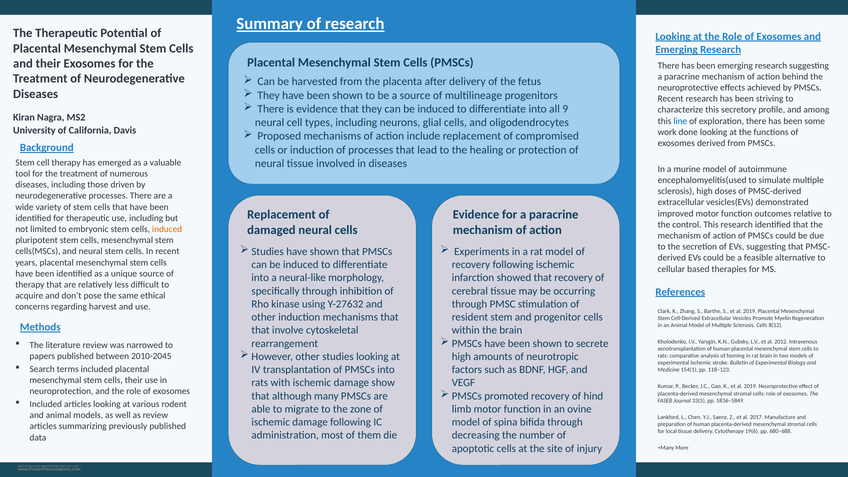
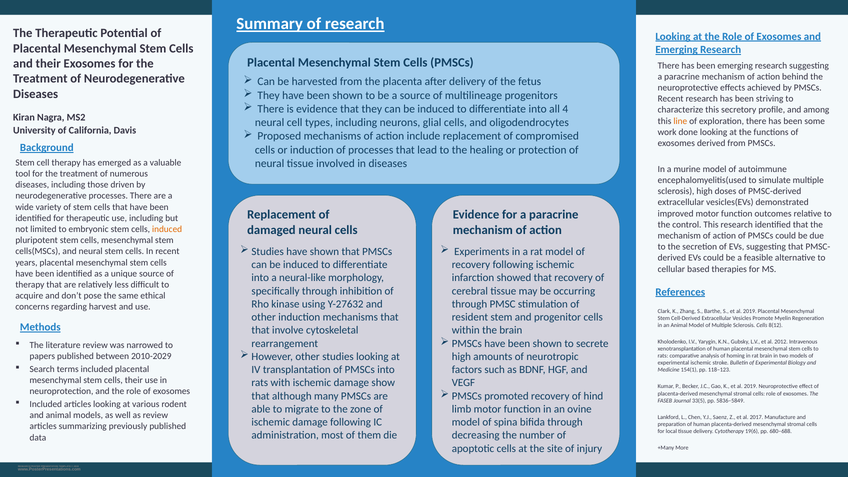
9: 9 -> 4
line colour: blue -> orange
2010-2045: 2010-2045 -> 2010-2029
